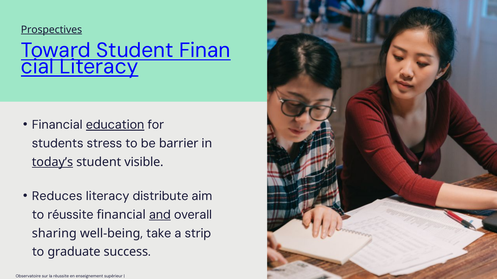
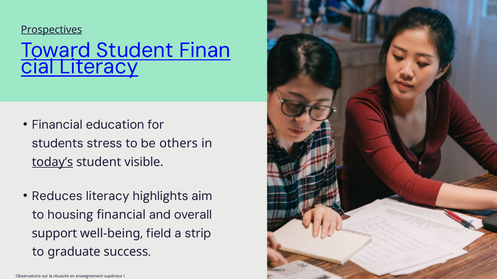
education underline: present -> none
barrier: barrier -> others
distribute: distribute -> highlights
to réussite: réussite -> housing
and underline: present -> none
sharing: sharing -> support
take: take -> field
